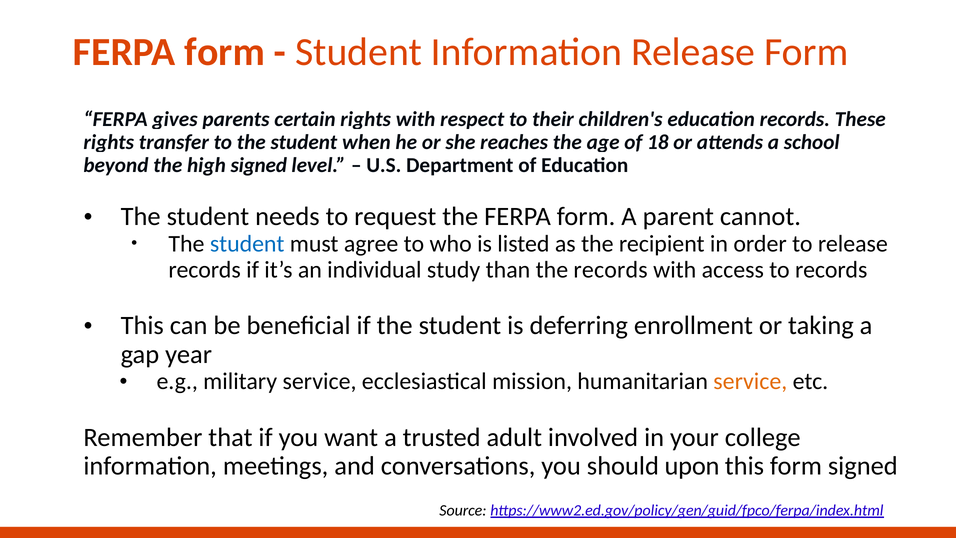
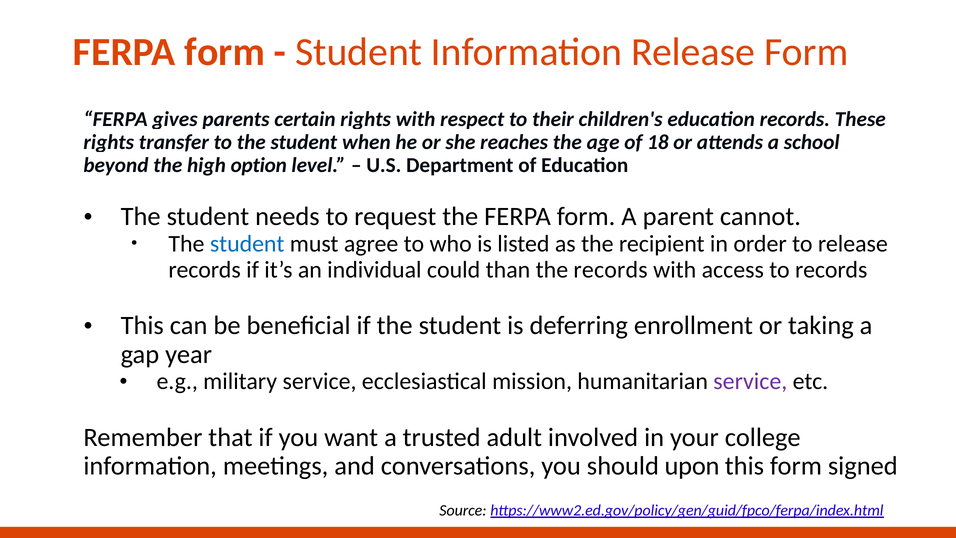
high signed: signed -> option
study: study -> could
service at (750, 381) colour: orange -> purple
